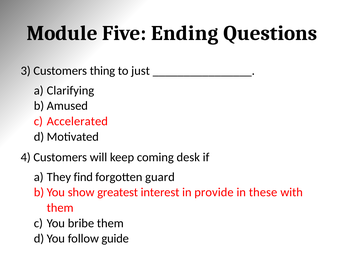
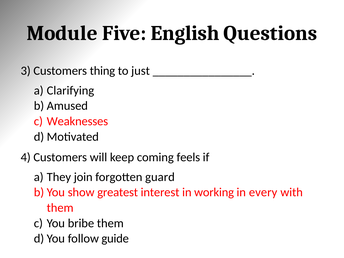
Ending: Ending -> English
Accelerated: Accelerated -> Weaknesses
desk: desk -> feels
find: find -> join
provide: provide -> working
these: these -> every
